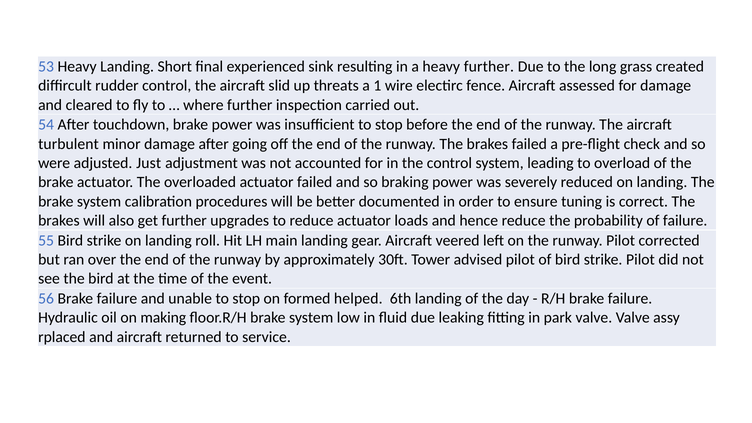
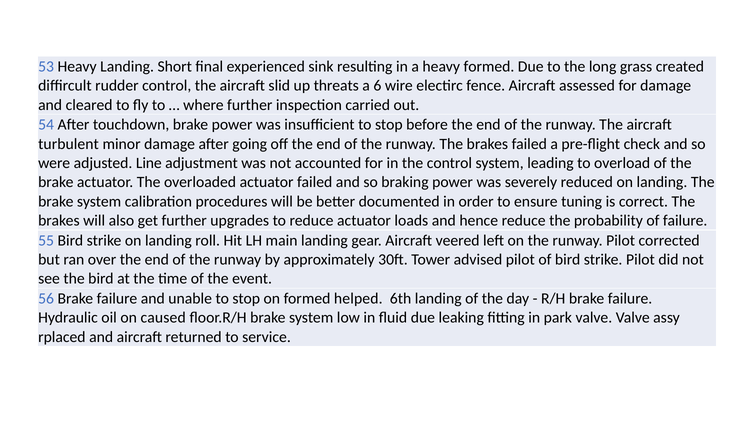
heavy further: further -> formed
1: 1 -> 6
Just: Just -> Line
making: making -> caused
